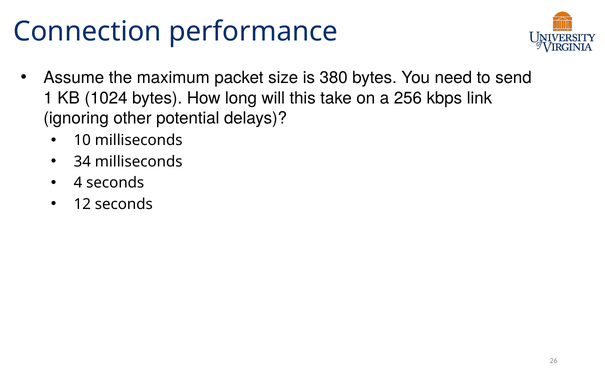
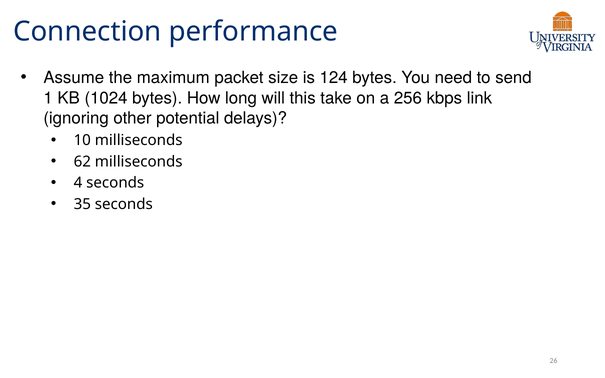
380: 380 -> 124
34: 34 -> 62
12: 12 -> 35
